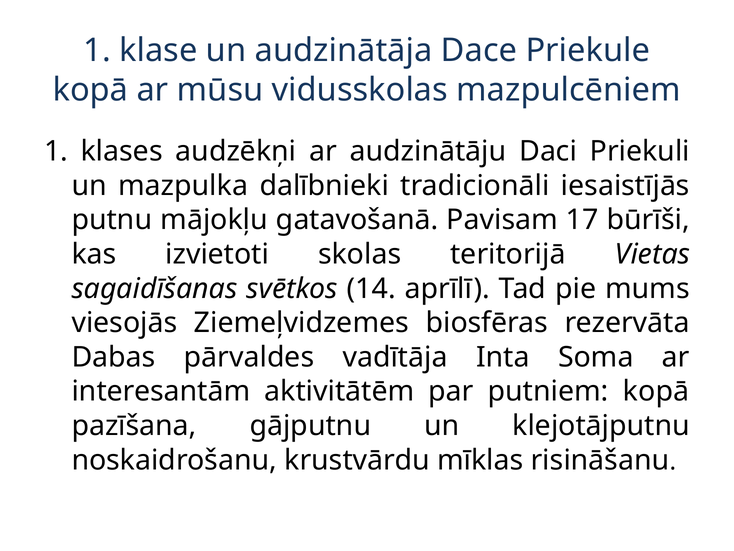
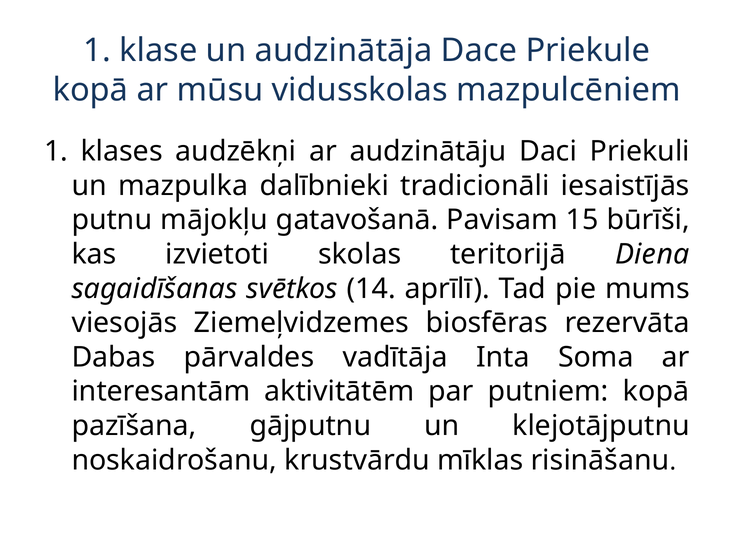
17: 17 -> 15
Vietas: Vietas -> Diena
